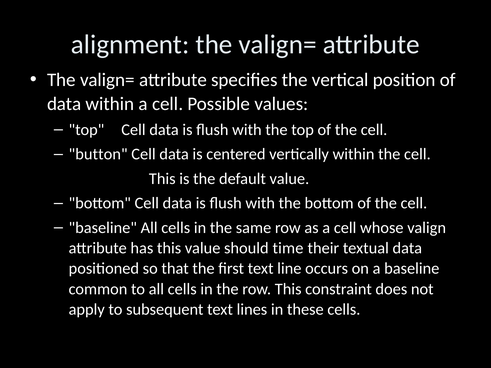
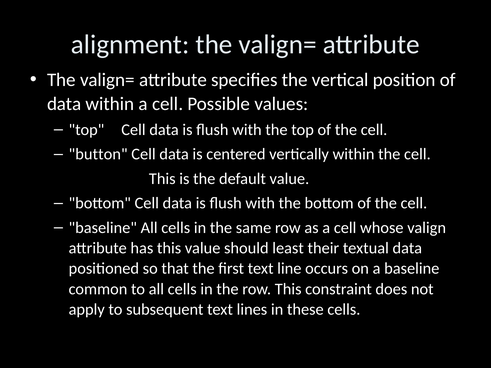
time: time -> least
